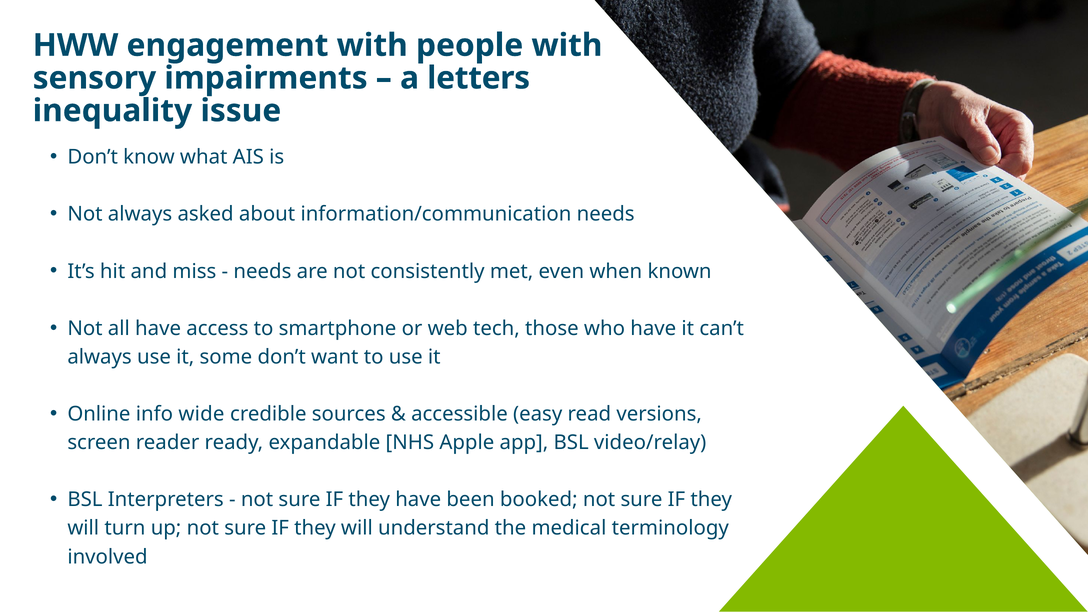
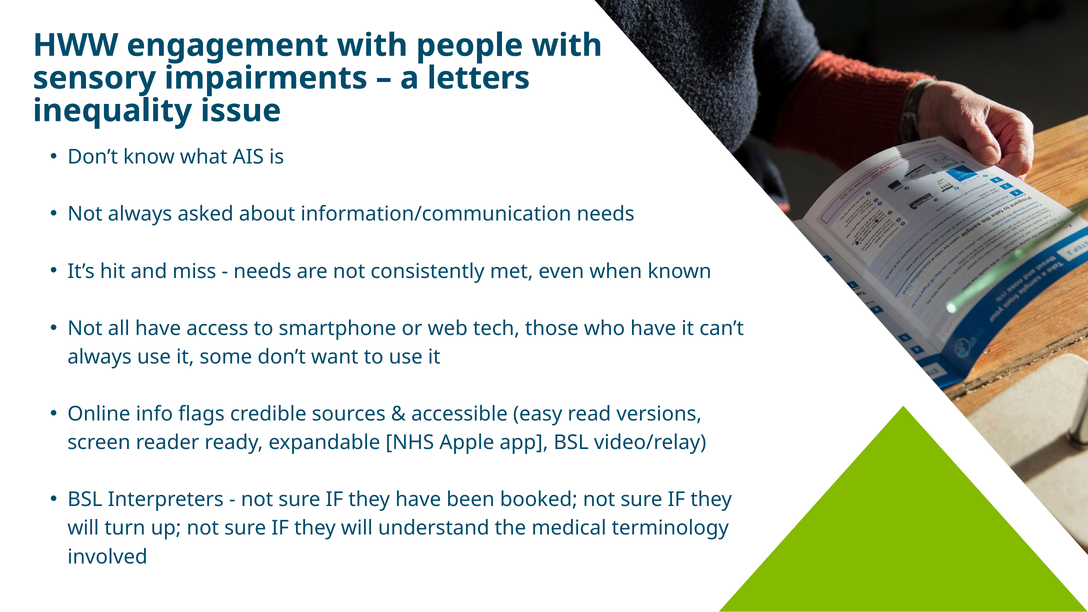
wide: wide -> flags
